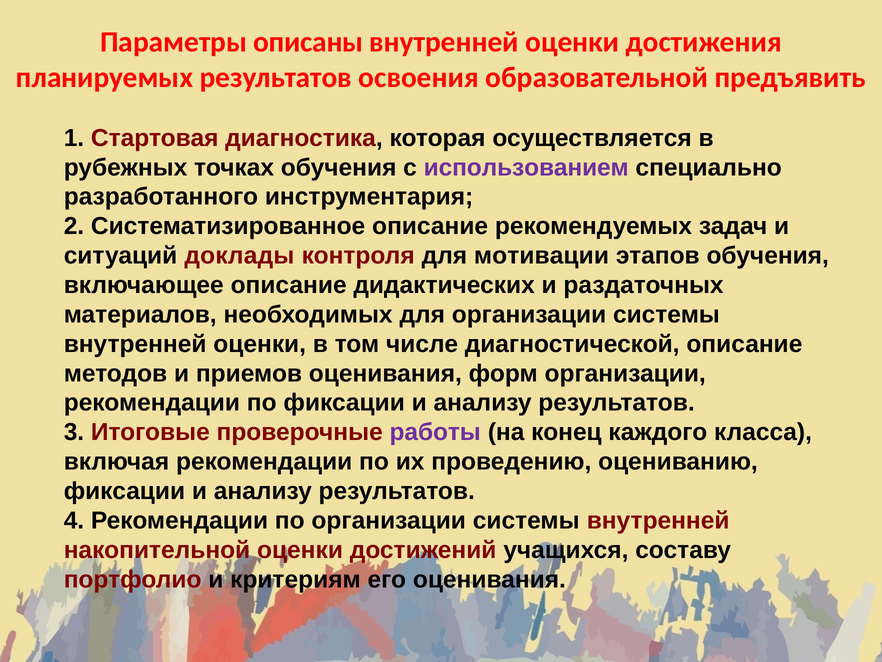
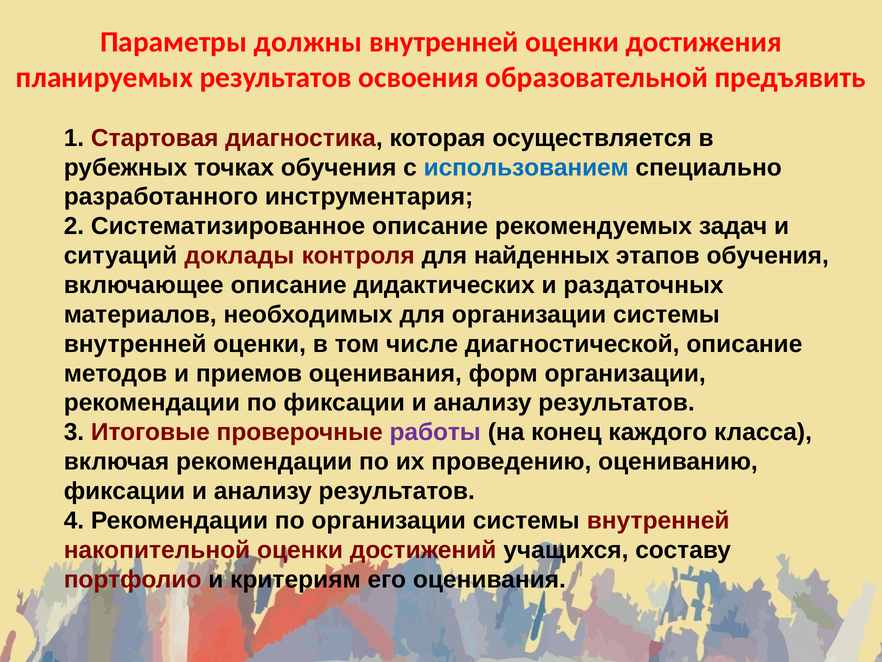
описаны: описаны -> должны
использованием colour: purple -> blue
мотивации: мотивации -> найденных
